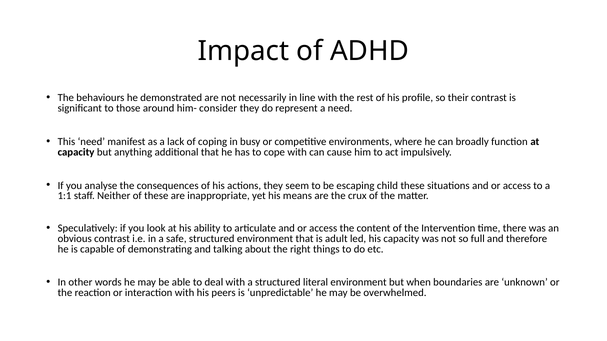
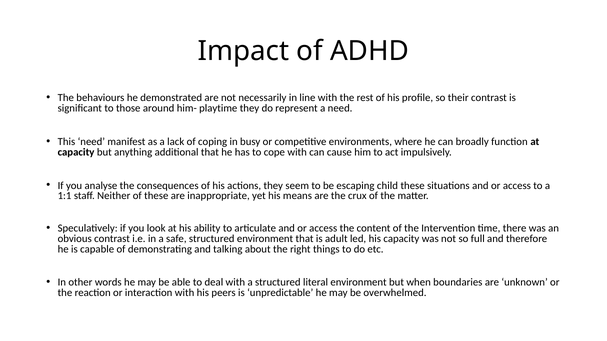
consider: consider -> playtime
